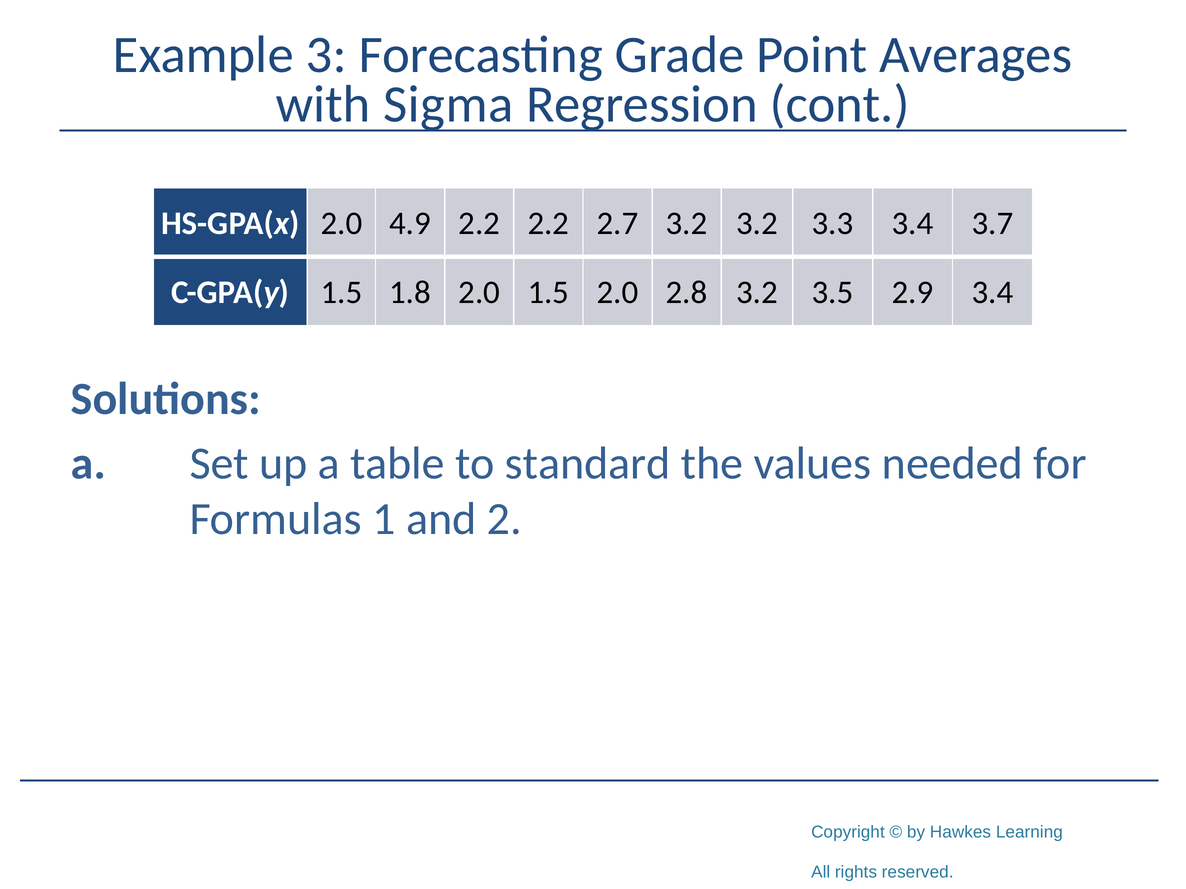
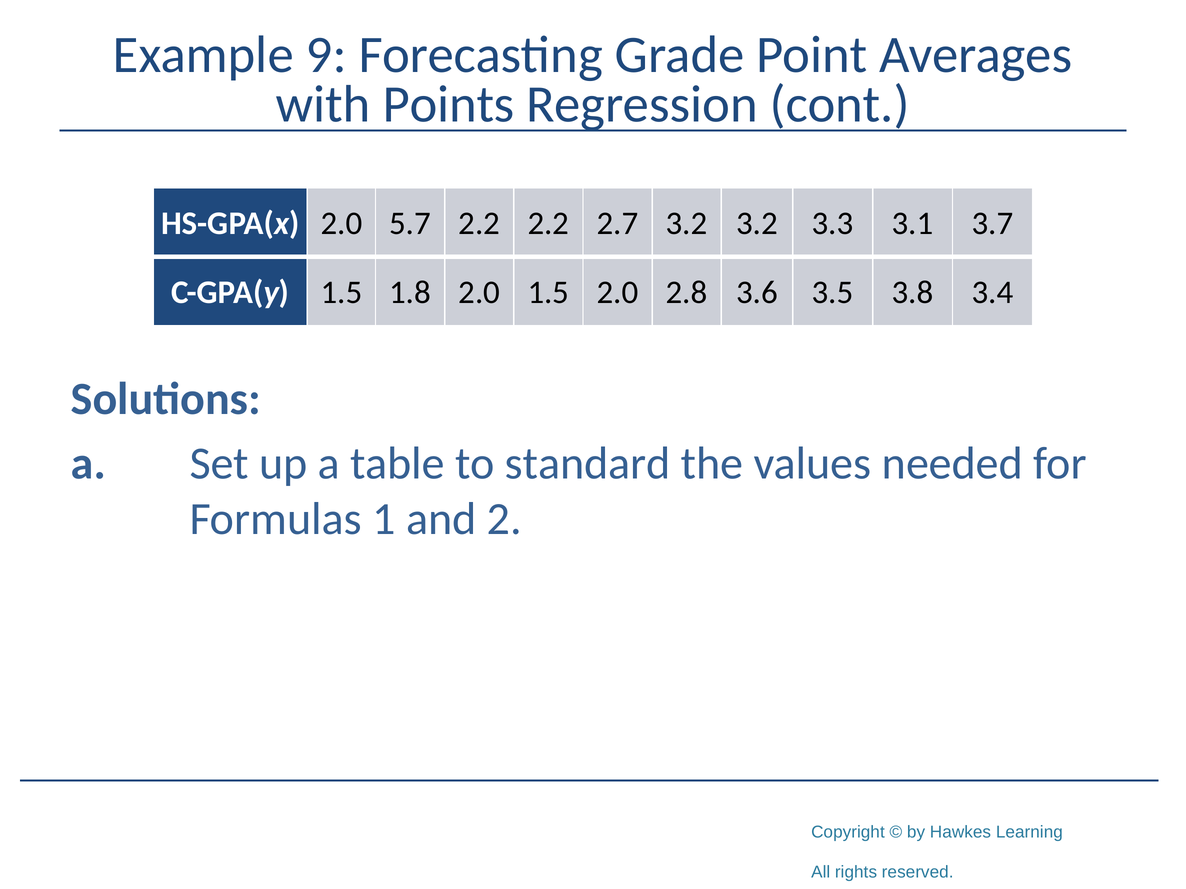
3: 3 -> 9
Sigma: Sigma -> Points
4.9: 4.9 -> 5.7
3.3 3.4: 3.4 -> 3.1
2.8 3.2: 3.2 -> 3.6
2.9: 2.9 -> 3.8
